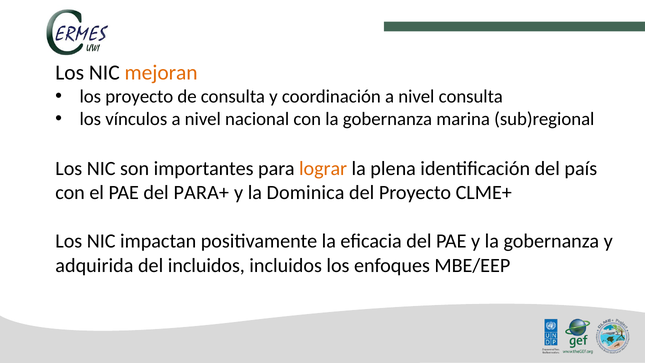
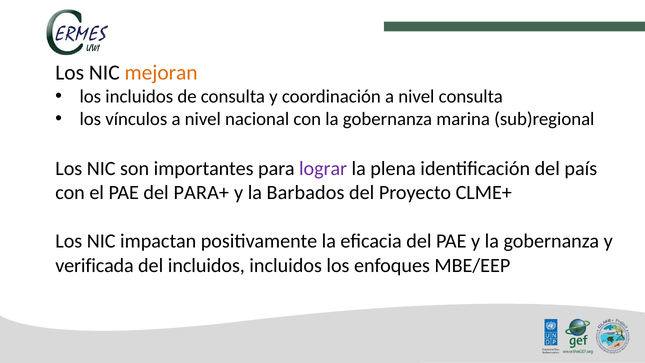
los proyecto: proyecto -> incluidos
lograr colour: orange -> purple
Dominica: Dominica -> Barbados
adquirida: adquirida -> verificada
